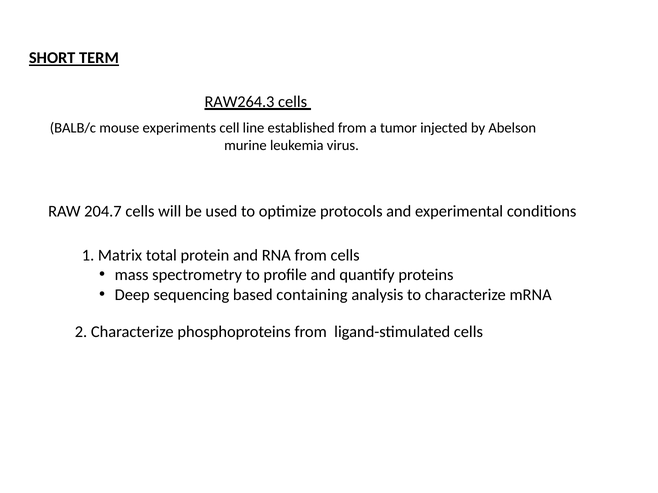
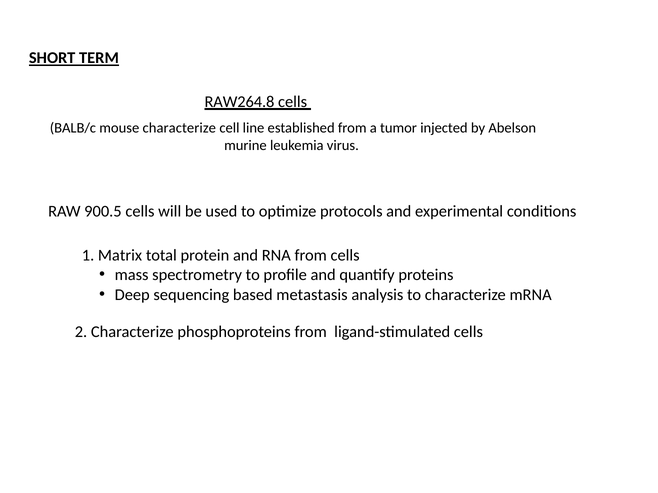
RAW264.3: RAW264.3 -> RAW264.8
mouse experiments: experiments -> characterize
204.7: 204.7 -> 900.5
containing: containing -> metastasis
